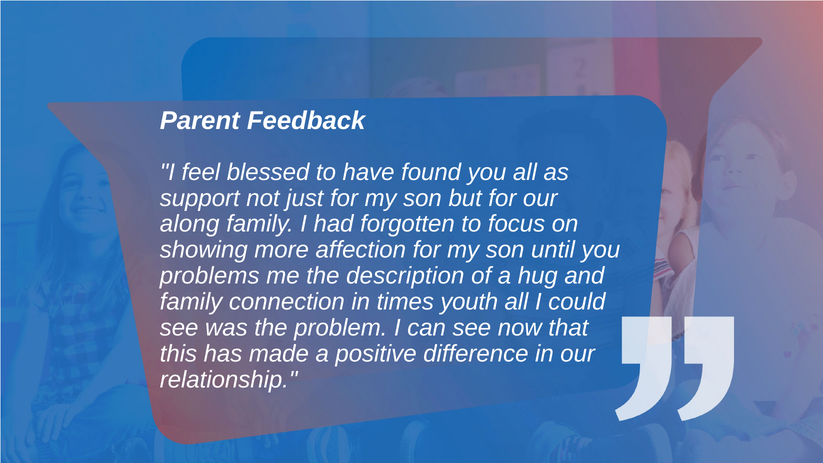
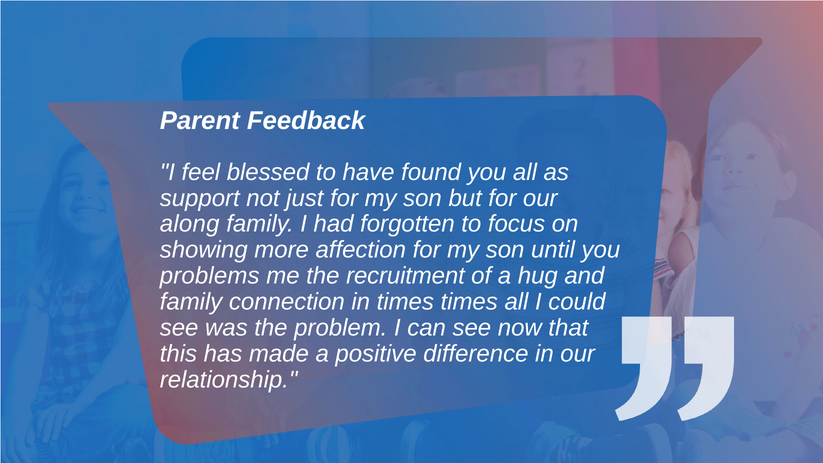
description: description -> recruitment
times youth: youth -> times
